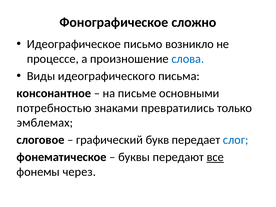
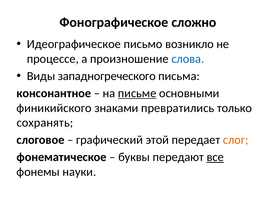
идеографического: идеографического -> западногреческого
письме underline: none -> present
потребностью: потребностью -> финикийского
эмблемах: эмблемах -> сохранять
букв: букв -> этой
слог colour: blue -> orange
через: через -> науки
